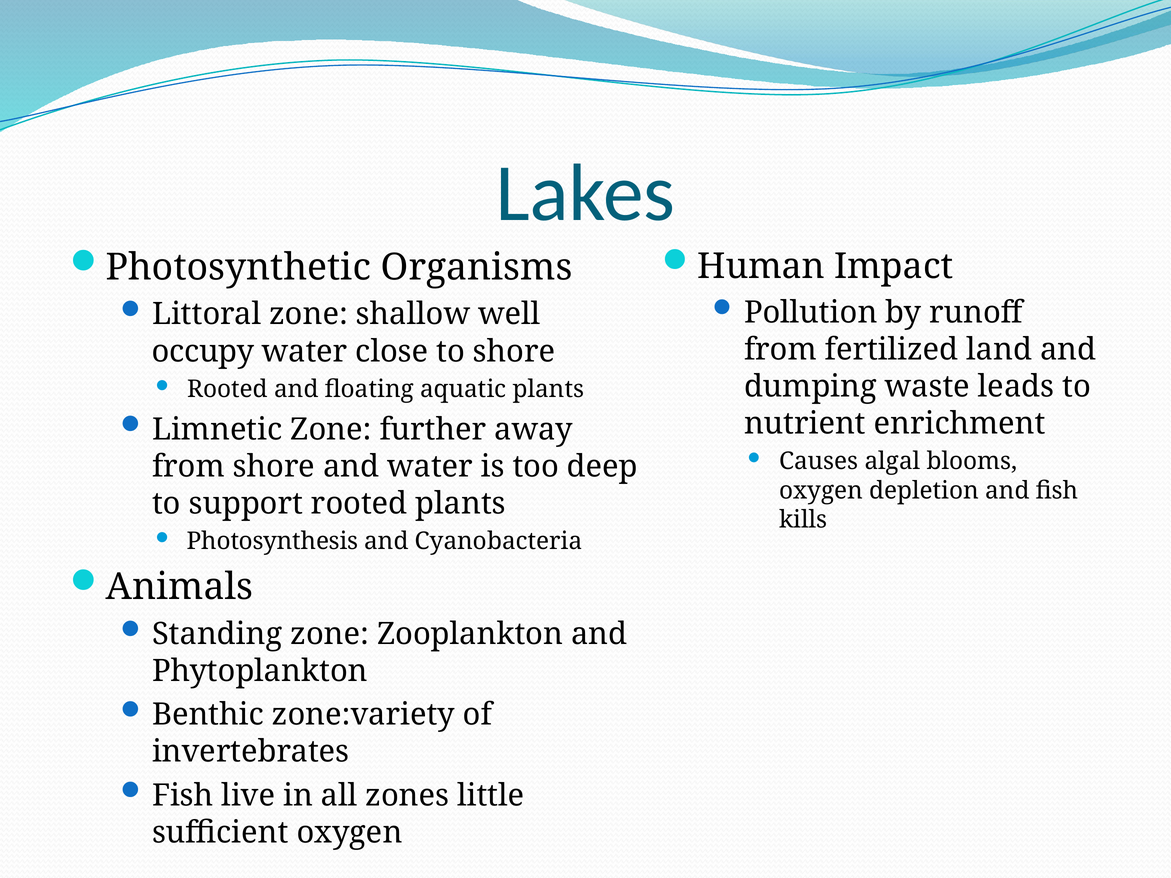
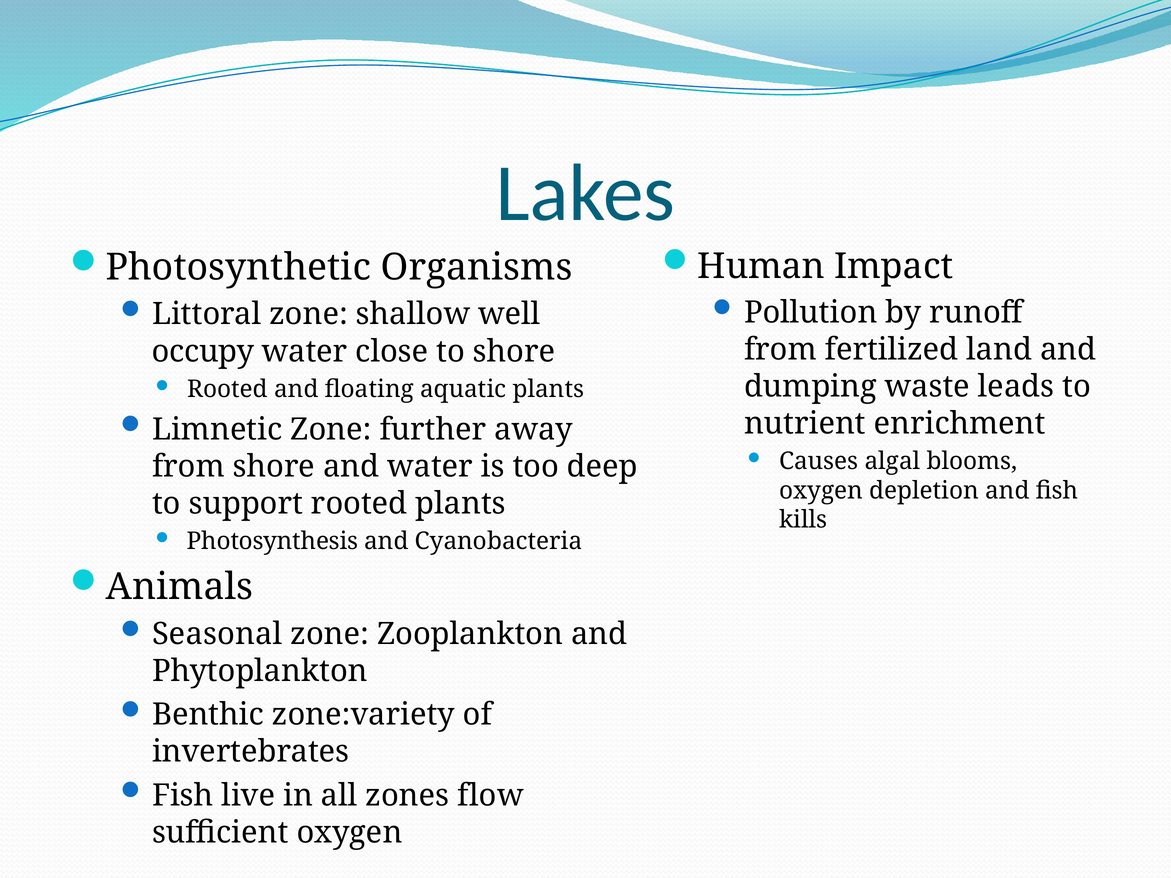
Standing: Standing -> Seasonal
little: little -> flow
